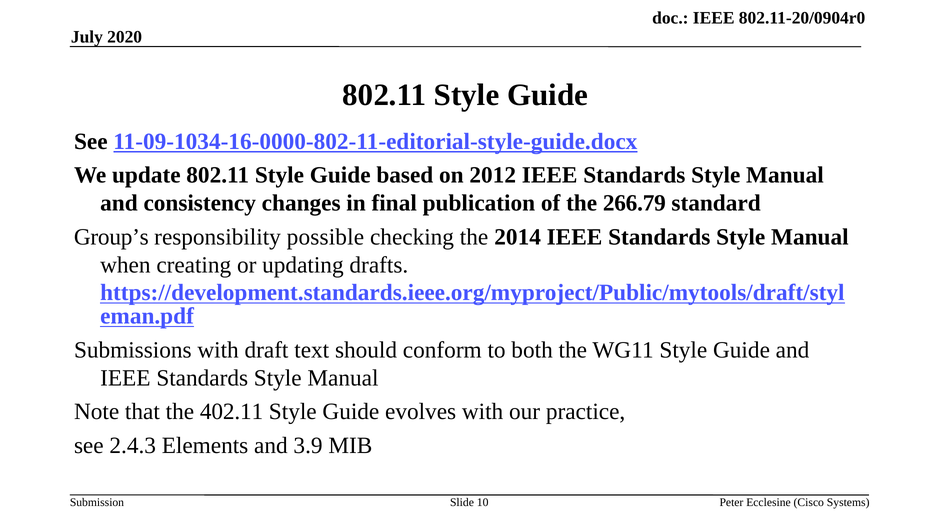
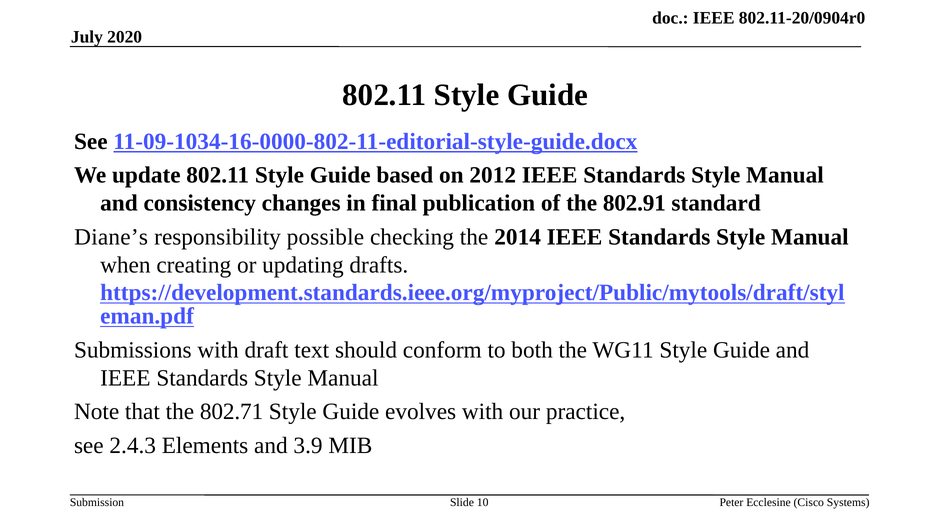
266.79: 266.79 -> 802.91
Group’s: Group’s -> Diane’s
402.11: 402.11 -> 802.71
